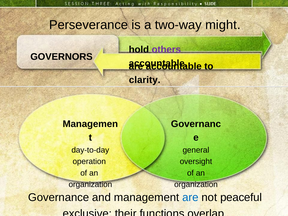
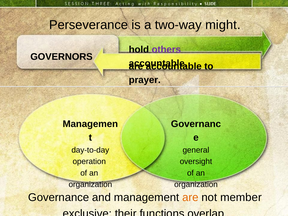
clarity: clarity -> prayer
are at (190, 198) colour: blue -> orange
peaceful: peaceful -> member
